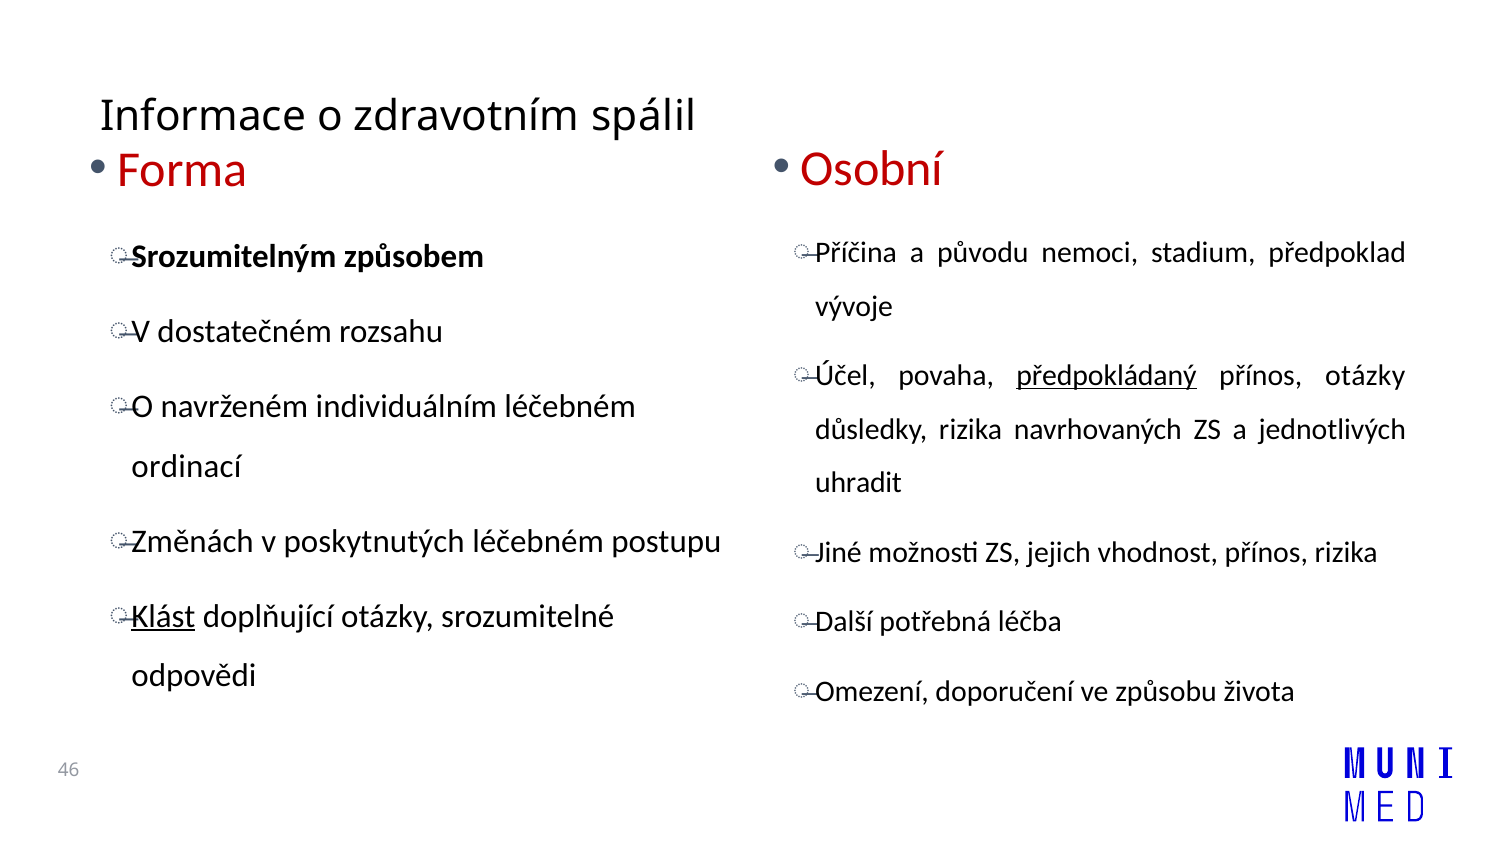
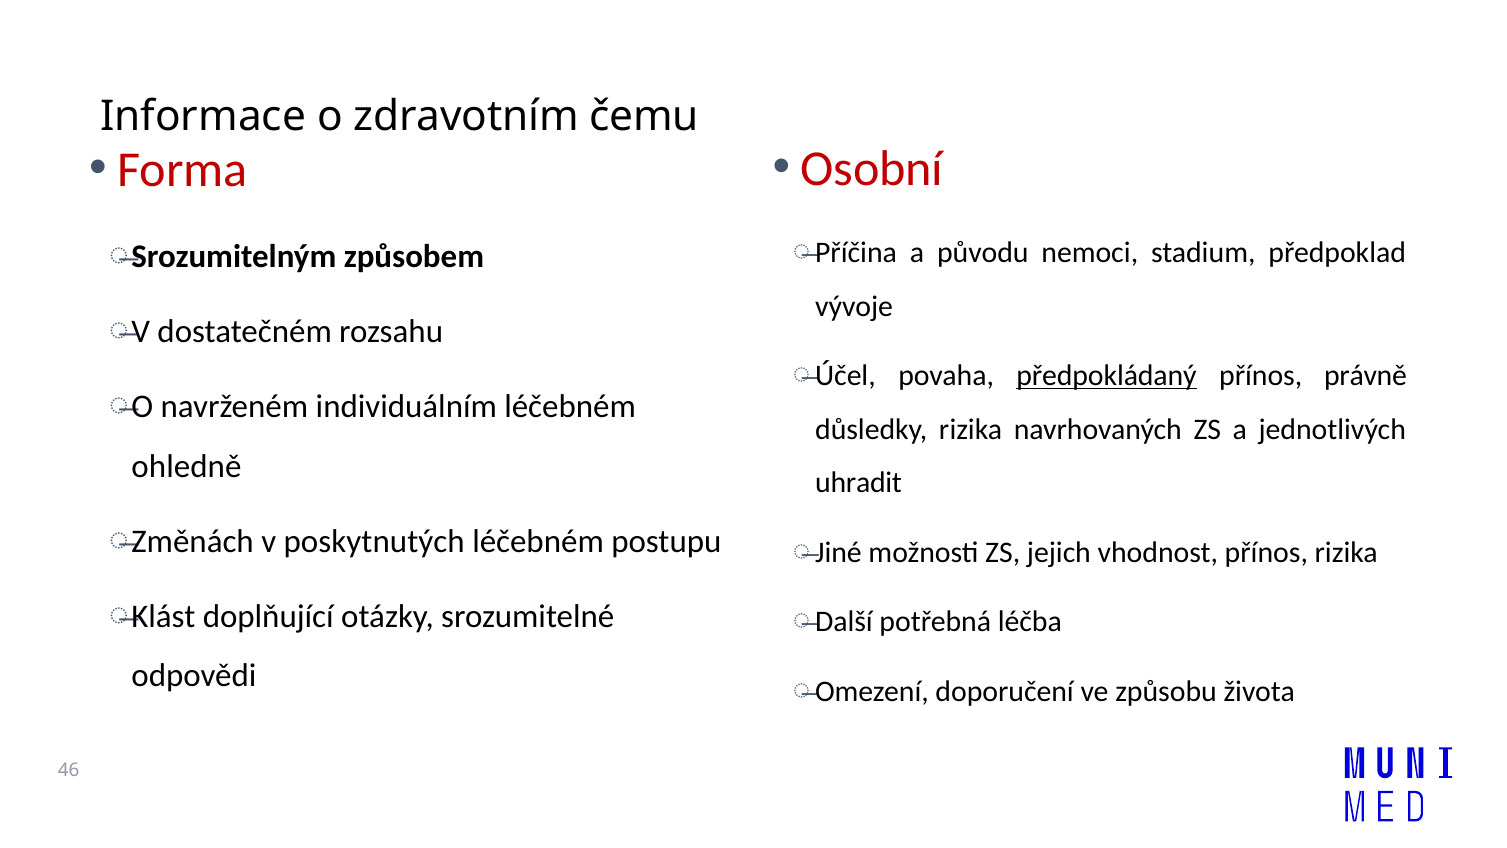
spálil: spálil -> čemu
přínos otázky: otázky -> právně
ordinací: ordinací -> ohledně
Klást underline: present -> none
